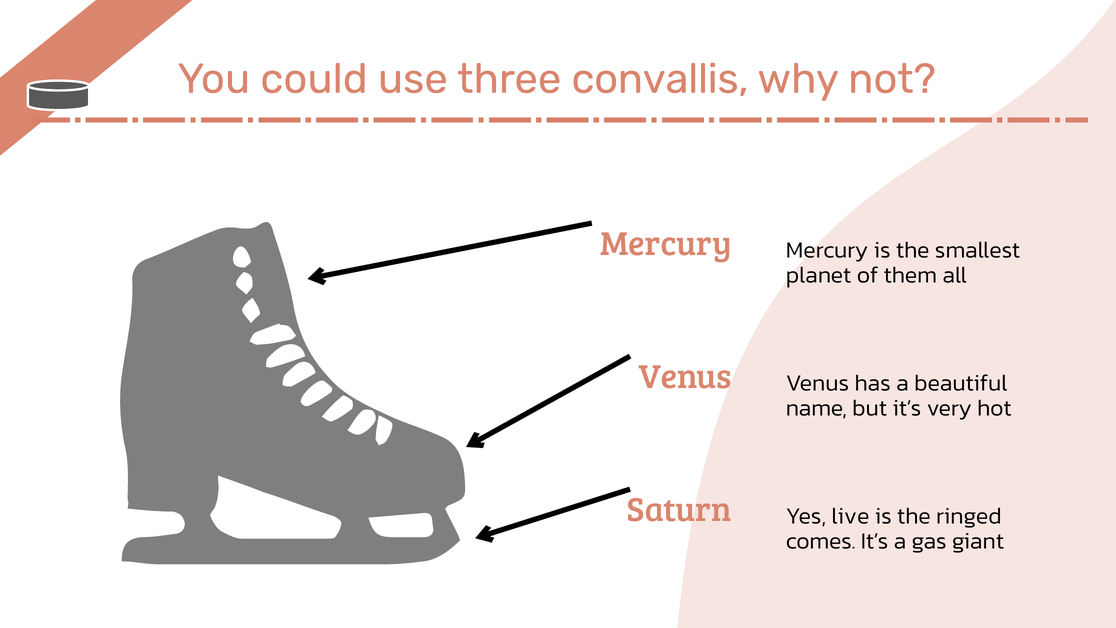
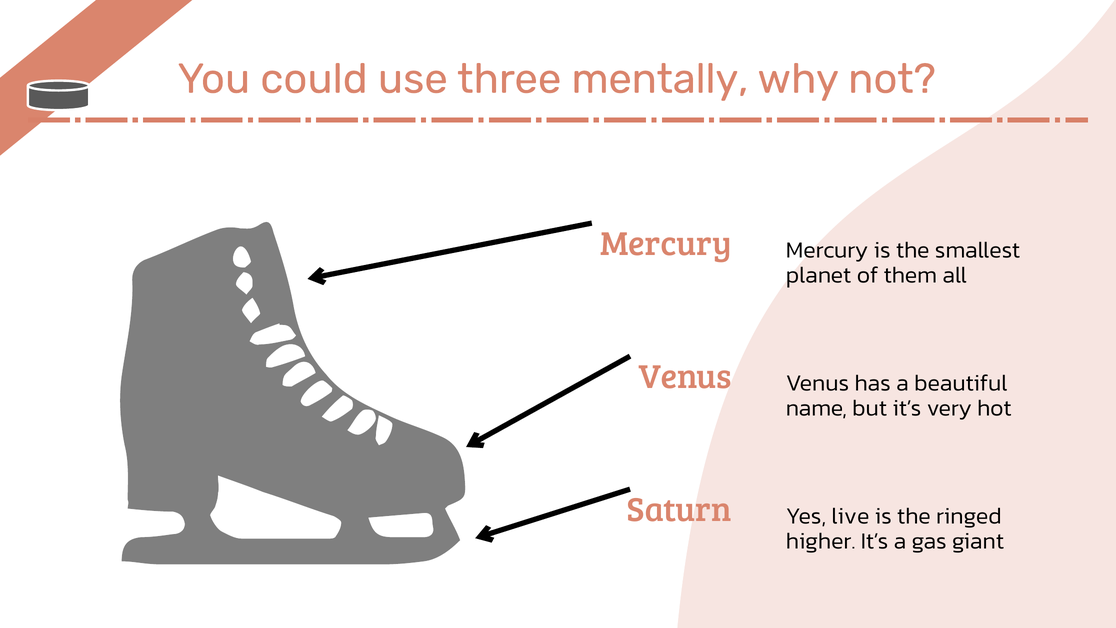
convallis: convallis -> mentally
comes: comes -> higher
